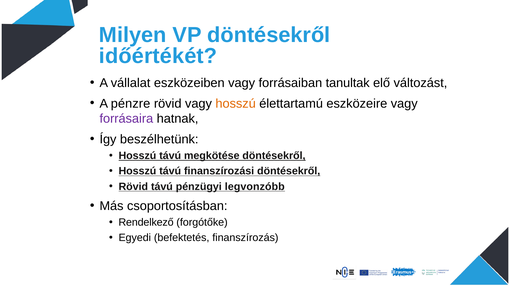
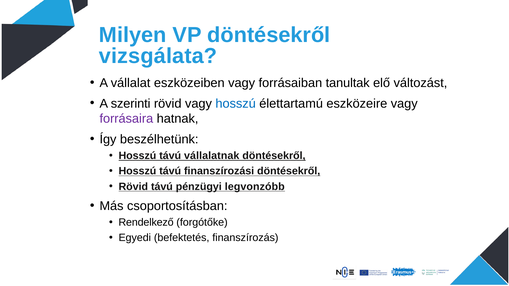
időértékét: időértékét -> vizsgálata
pénzre: pénzre -> szerinti
hosszú at (236, 104) colour: orange -> blue
megkötése: megkötése -> vállalatnak
